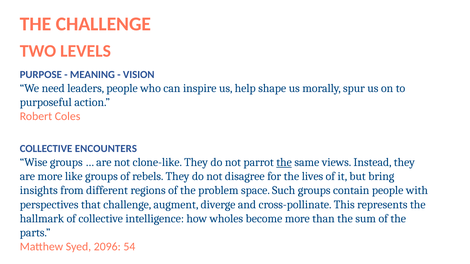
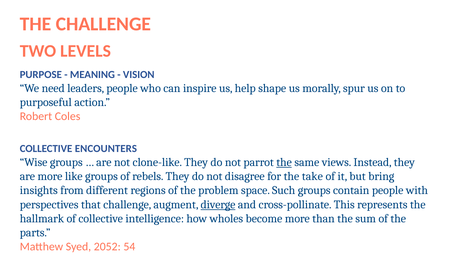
lives: lives -> take
diverge underline: none -> present
2096: 2096 -> 2052
